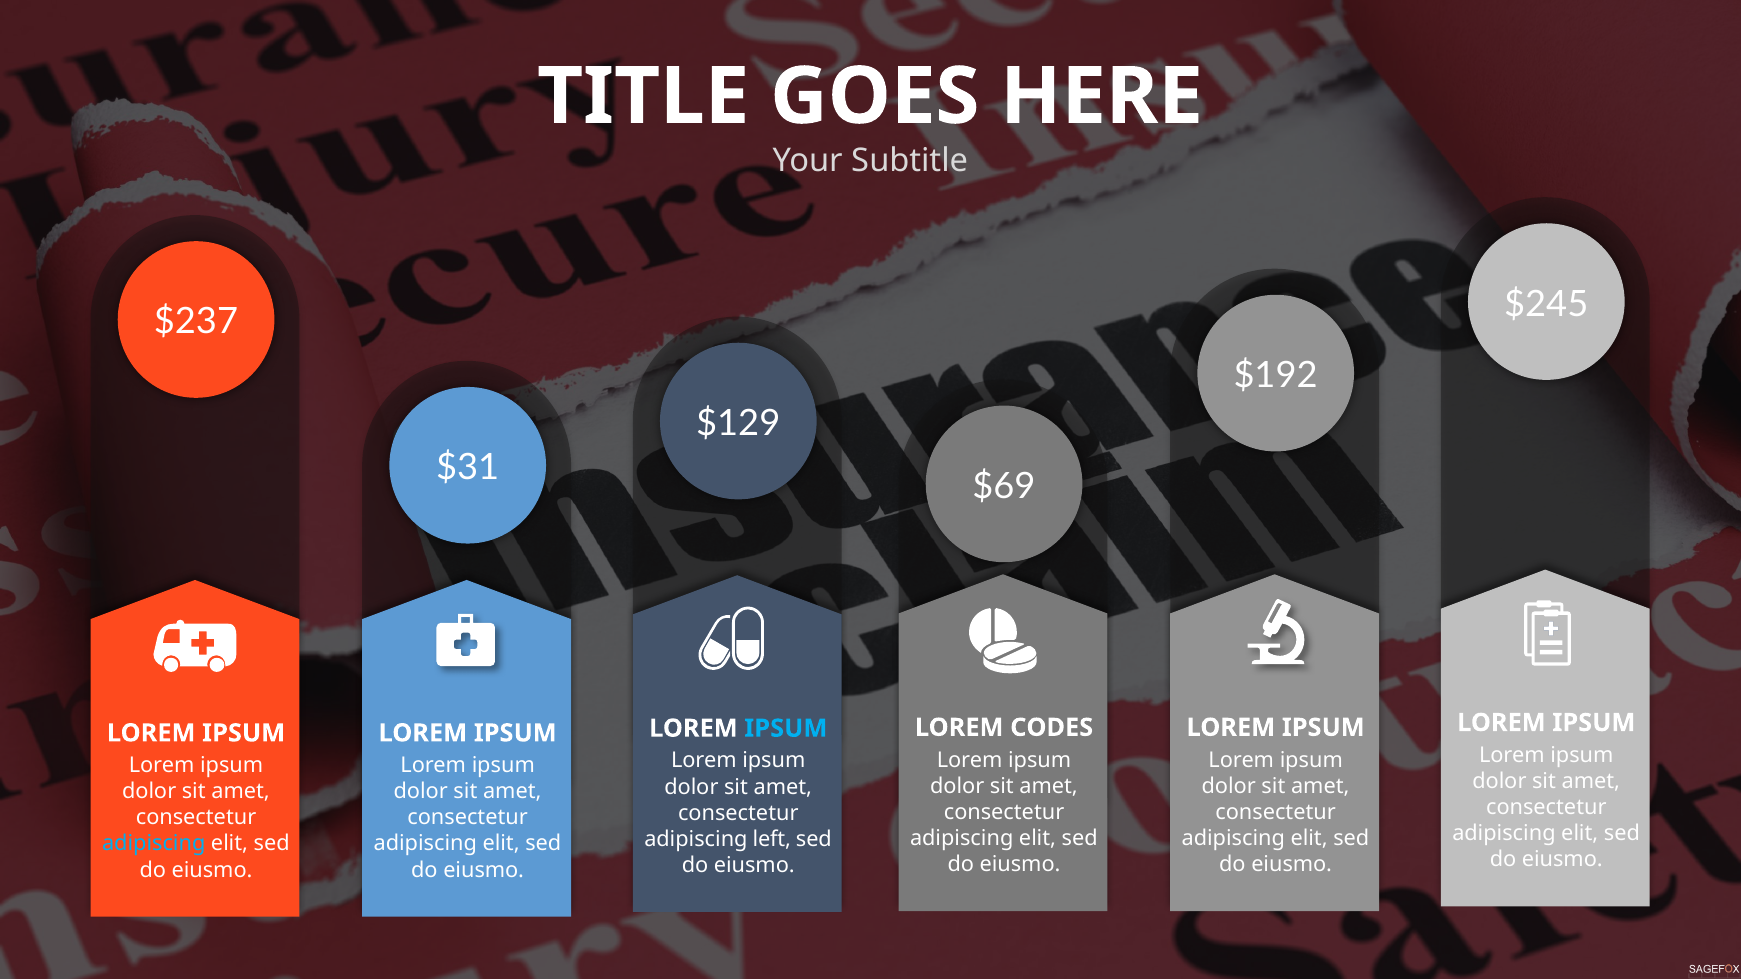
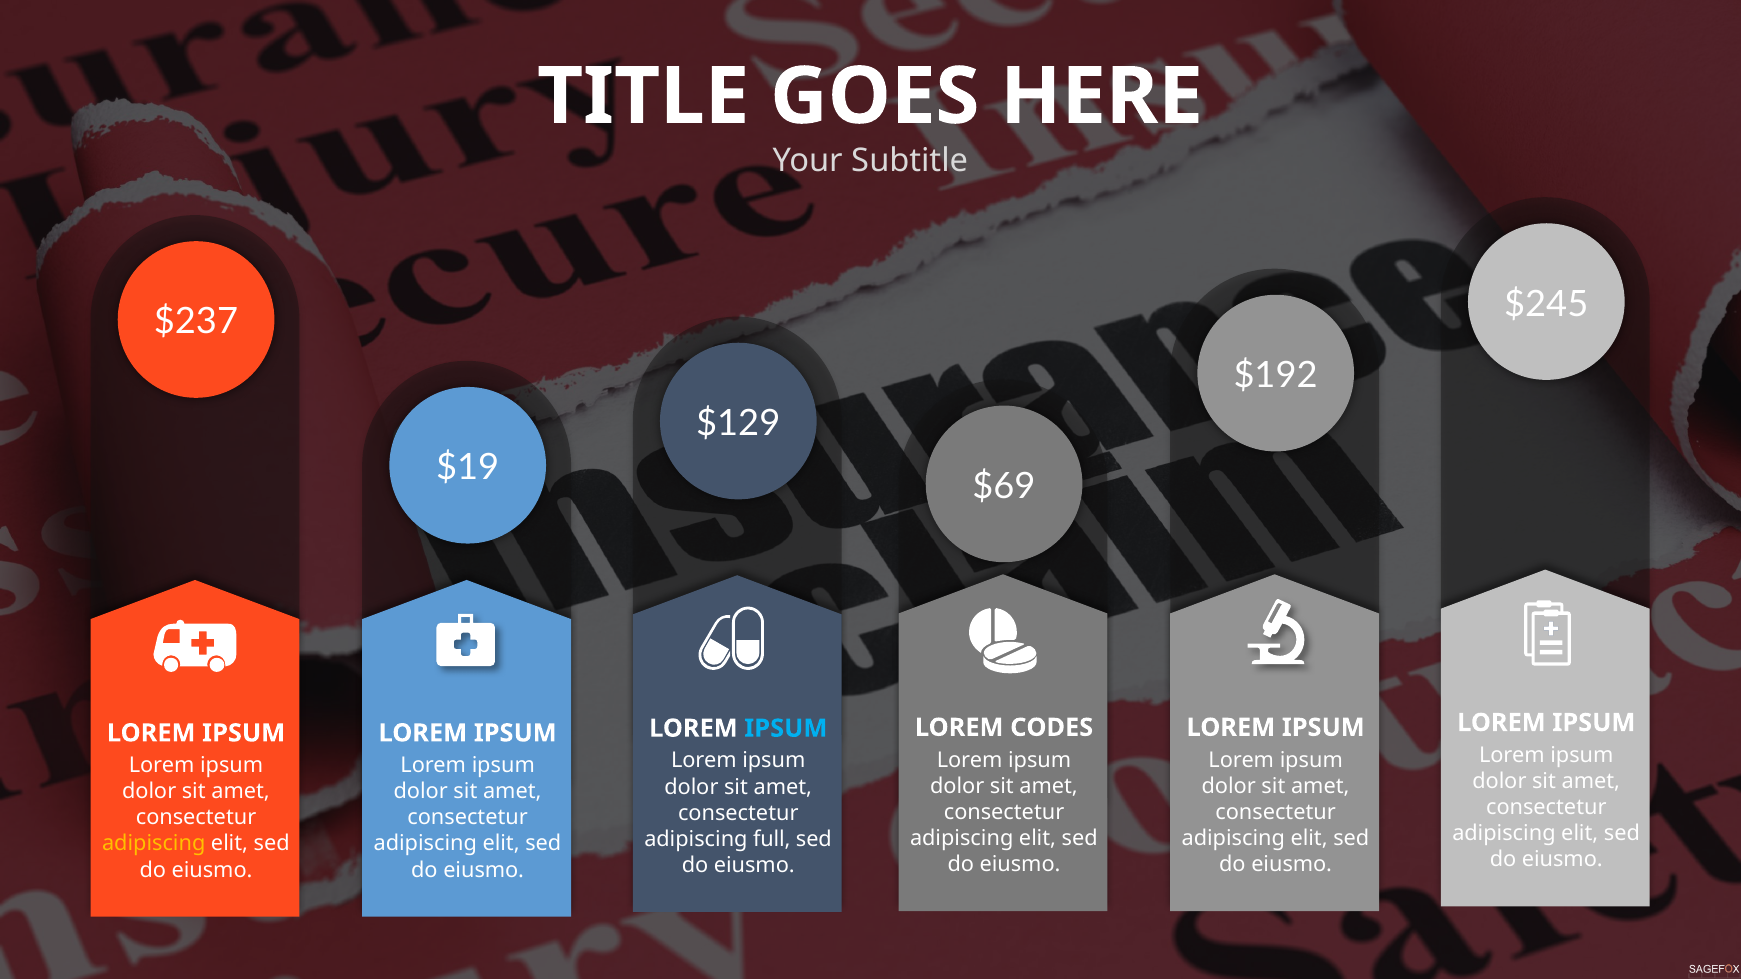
$31: $31 -> $19
left: left -> full
adipiscing at (154, 844) colour: light blue -> yellow
